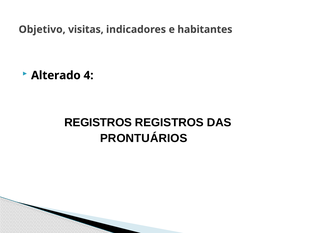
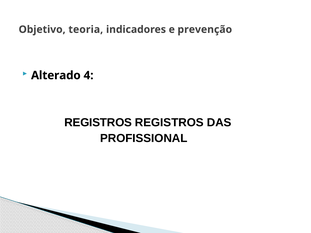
visitas: visitas -> teoria
habitantes: habitantes -> prevenção
PRONTUÁRIOS: PRONTUÁRIOS -> PROFISSIONAL
